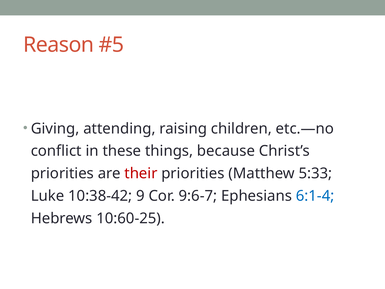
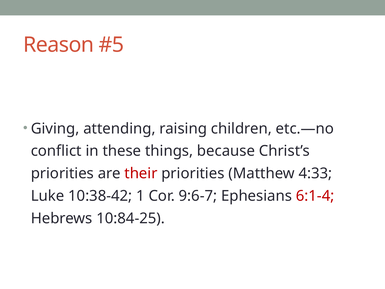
5:33: 5:33 -> 4:33
9: 9 -> 1
6:1-4 colour: blue -> red
10:60-25: 10:60-25 -> 10:84-25
